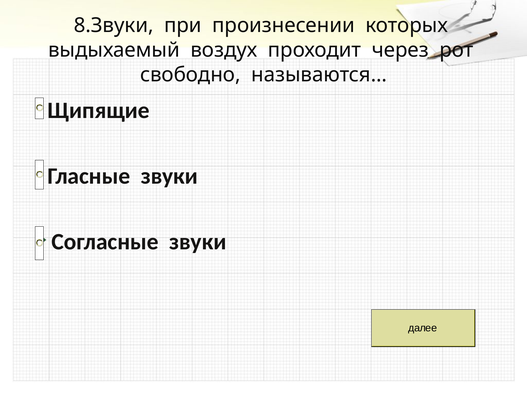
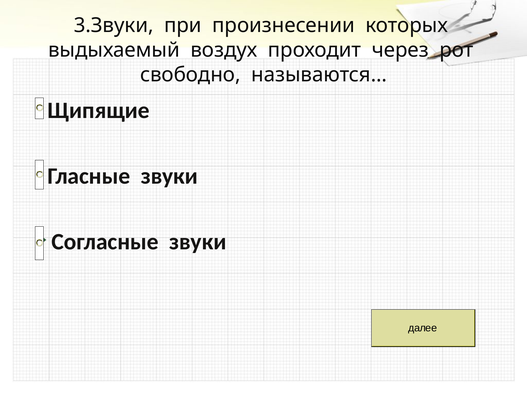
8.Звуки: 8.Звуки -> 3.Звуки
